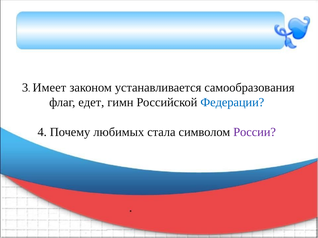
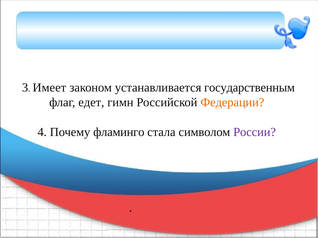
самообразования: самообразования -> государственным
Федерации colour: blue -> orange
любимых: любимых -> фламинго
